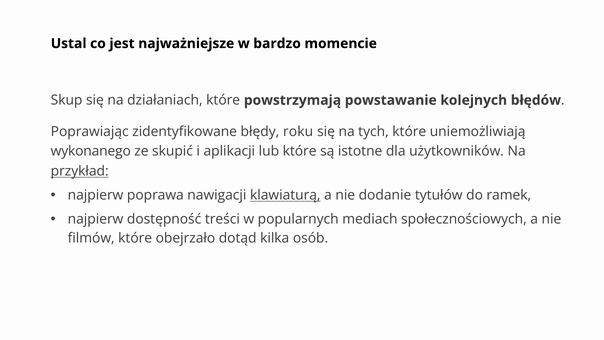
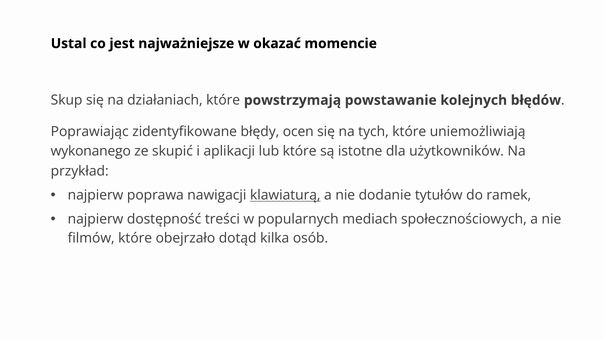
bardzo: bardzo -> okazać
roku: roku -> ocen
przykład underline: present -> none
